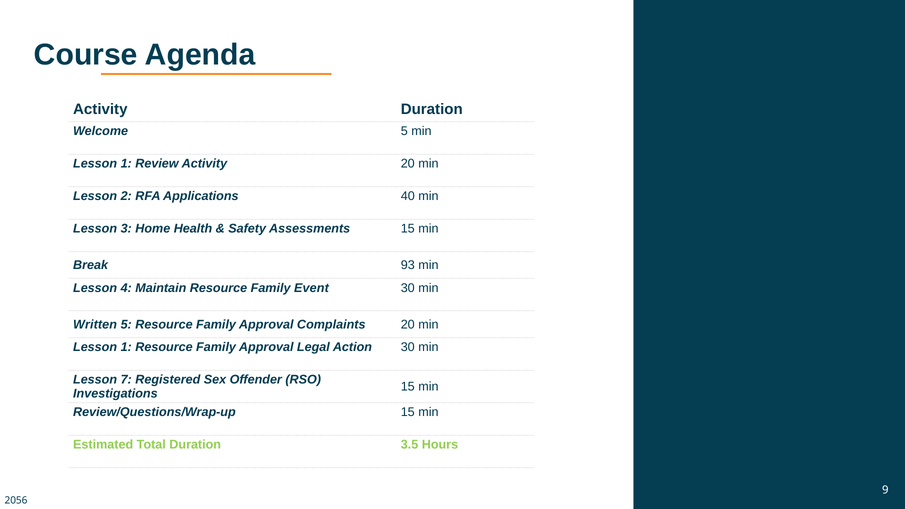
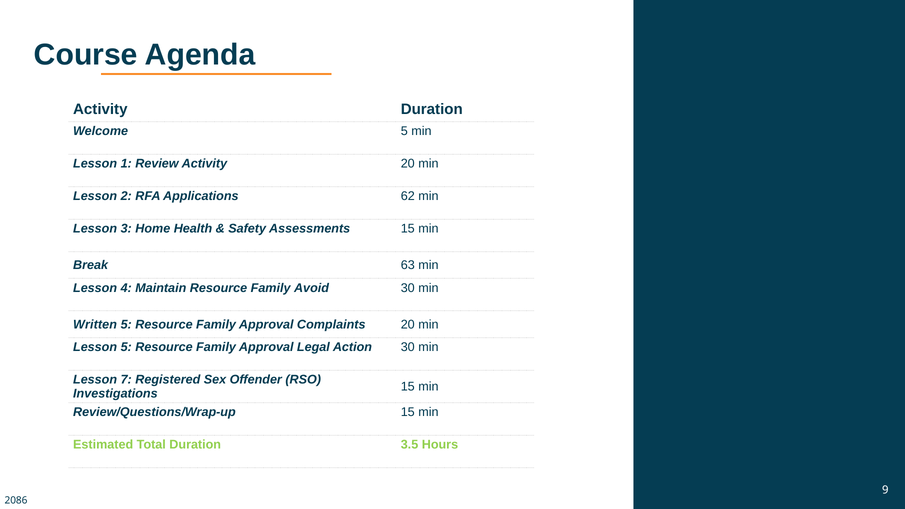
40: 40 -> 62
93: 93 -> 63
Event: Event -> Avoid
1 at (126, 347): 1 -> 5
2056: 2056 -> 2086
